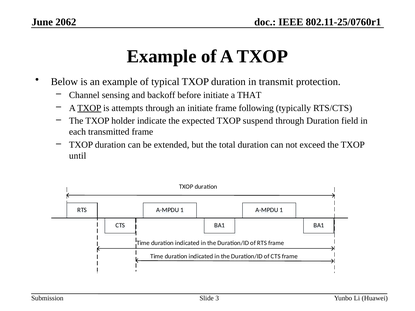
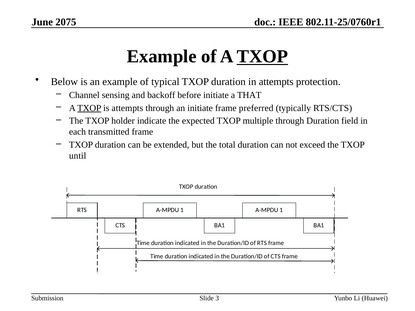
2062: 2062 -> 2075
TXOP at (262, 57) underline: none -> present
in transmit: transmit -> attempts
following: following -> preferred
suspend: suspend -> multiple
